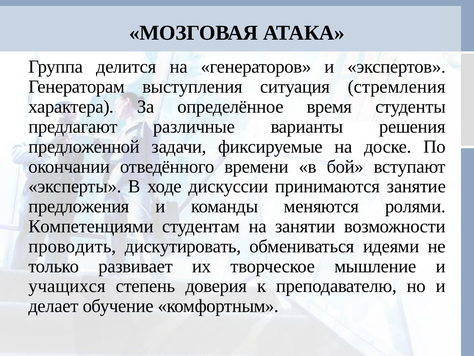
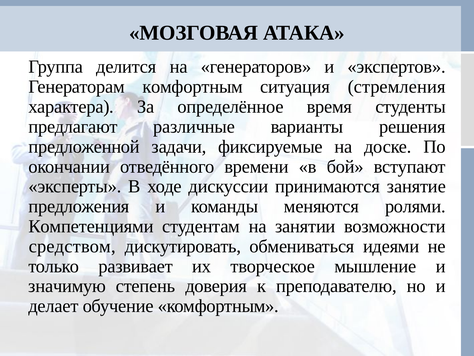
Генераторам выступления: выступления -> комфортным
проводить: проводить -> средством
учащихся: учащихся -> значимую
